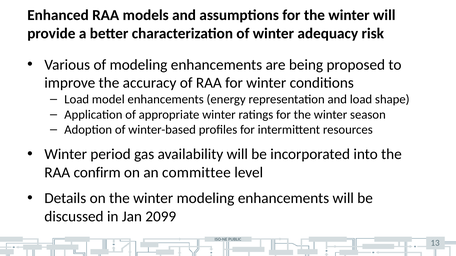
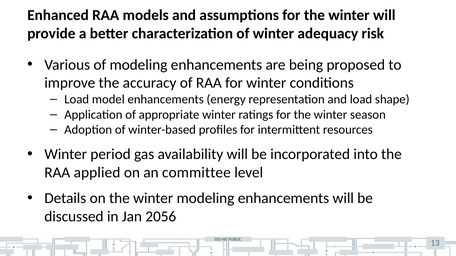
confirm: confirm -> applied
2099: 2099 -> 2056
